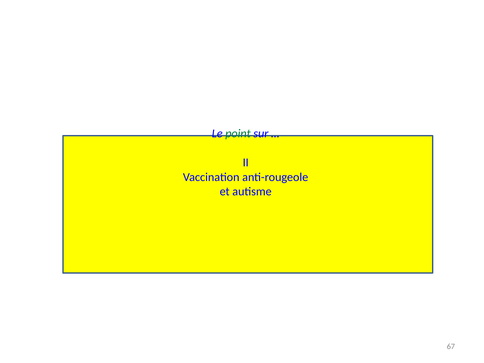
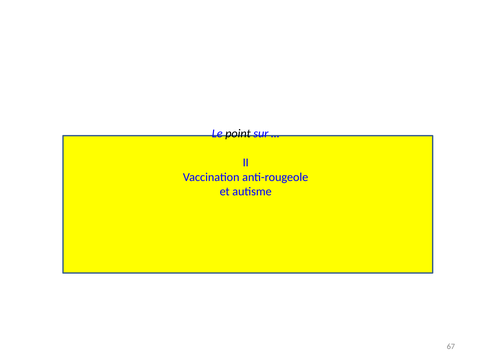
point colour: green -> black
